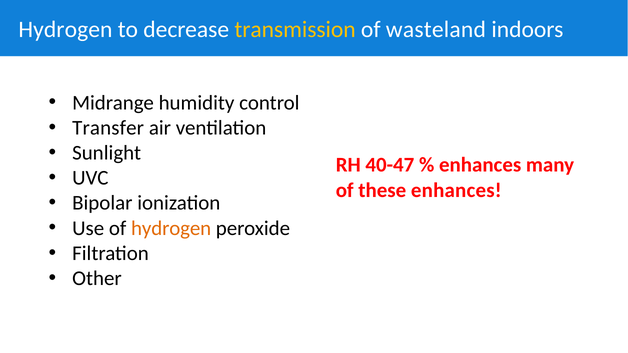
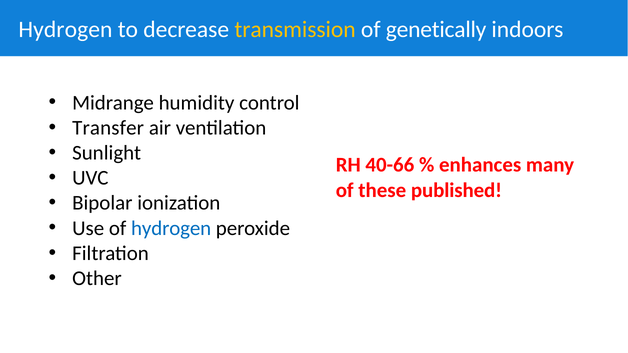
wasteland: wasteland -> genetically
40-47: 40-47 -> 40-66
these enhances: enhances -> published
hydrogen at (171, 228) colour: orange -> blue
